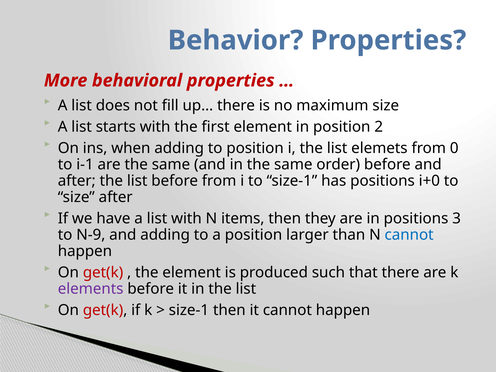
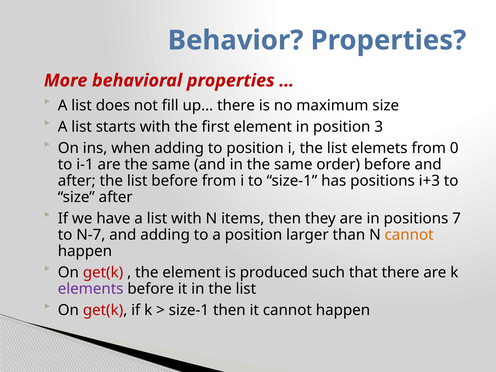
2: 2 -> 3
i+0: i+0 -> i+3
3: 3 -> 7
N-9: N-9 -> N-7
cannot at (409, 235) colour: blue -> orange
